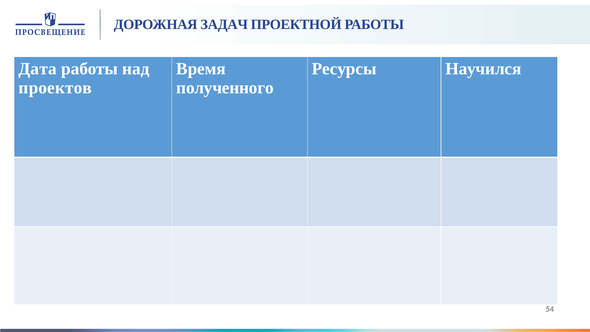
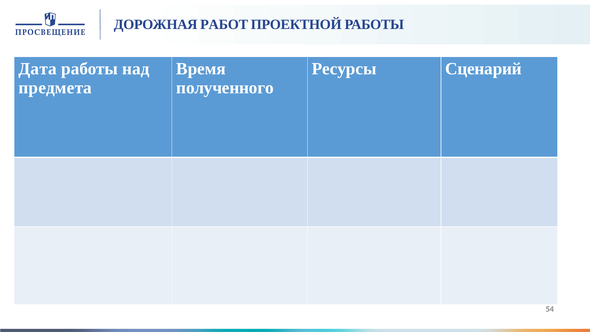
ЗАДАЧ: ЗАДАЧ -> РАБОТ
Научился: Научился -> Сценарий
проектов: проектов -> предмета
